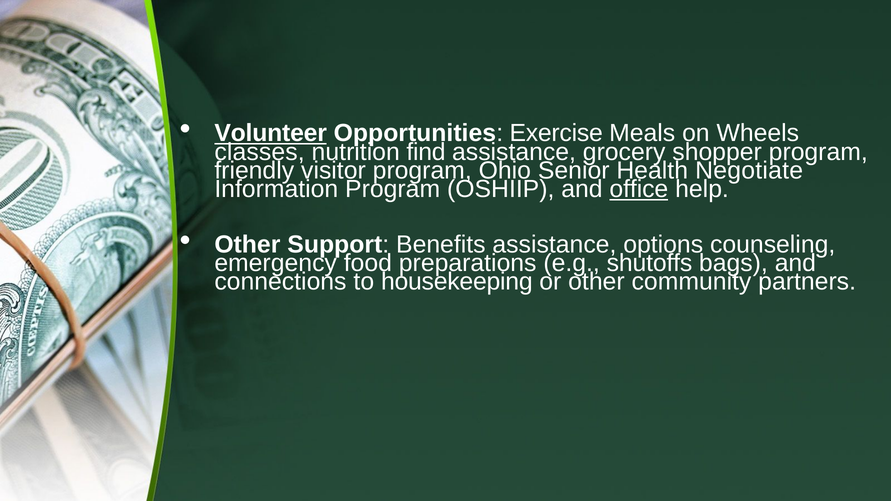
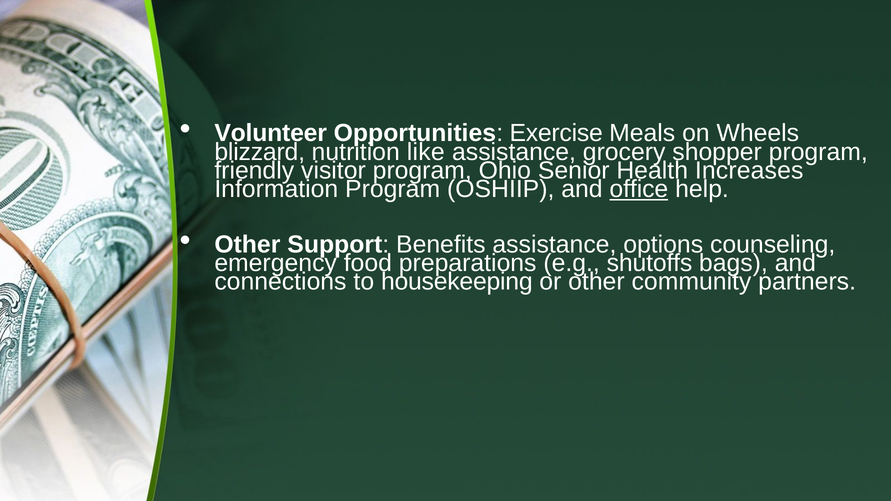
Volunteer underline: present -> none
classes: classes -> blizzard
find: find -> like
Negotiate: Negotiate -> Increases
